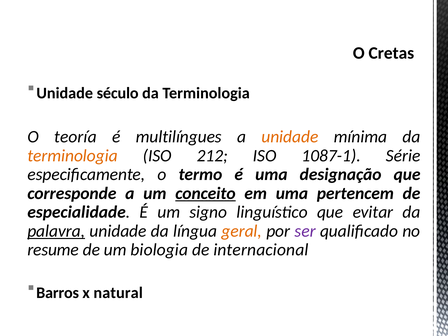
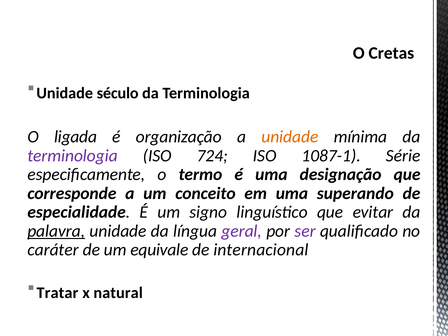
teoría: teoría -> ligada
multilíngues: multilíngues -> organização
terminologia at (73, 156) colour: orange -> purple
212: 212 -> 724
conceito underline: present -> none
pertencem: pertencem -> superando
geral colour: orange -> purple
resume: resume -> caráter
biologia: biologia -> equivale
Barros: Barros -> Tratar
